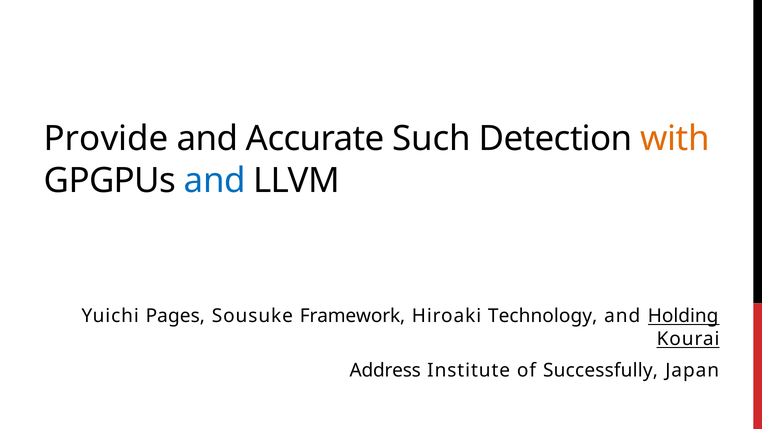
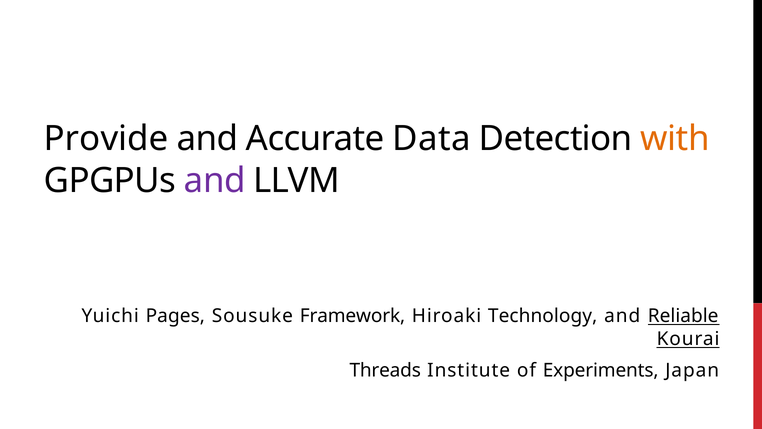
Such: Such -> Data
and at (215, 181) colour: blue -> purple
Holding: Holding -> Reliable
Address: Address -> Threads
Successfully: Successfully -> Experiments
